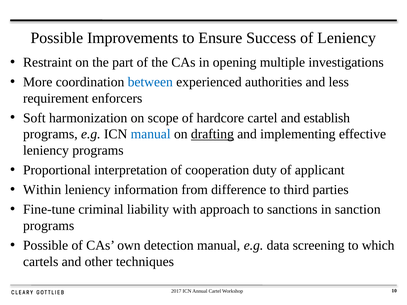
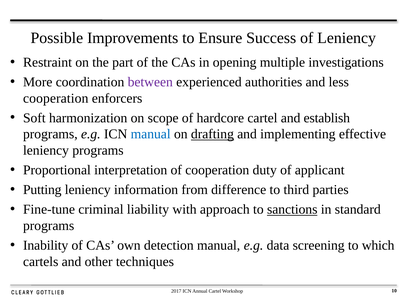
between colour: blue -> purple
requirement at (56, 98): requirement -> cooperation
Within: Within -> Putting
sanctions underline: none -> present
sanction: sanction -> standard
Possible at (46, 246): Possible -> Inability
